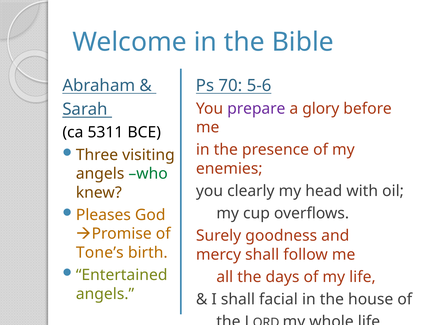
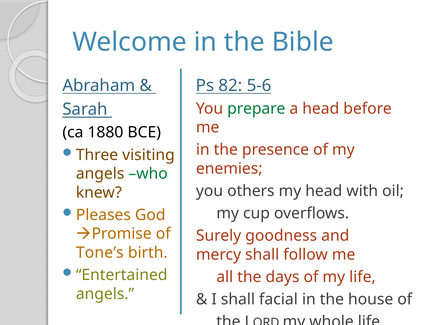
70: 70 -> 82
prepare colour: purple -> green
a glory: glory -> head
5311: 5311 -> 1880
clearly: clearly -> others
